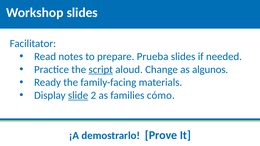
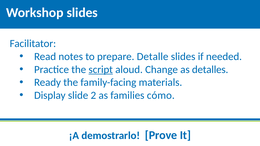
Prueba: Prueba -> Detalle
algunos: algunos -> detalles
slide underline: present -> none
